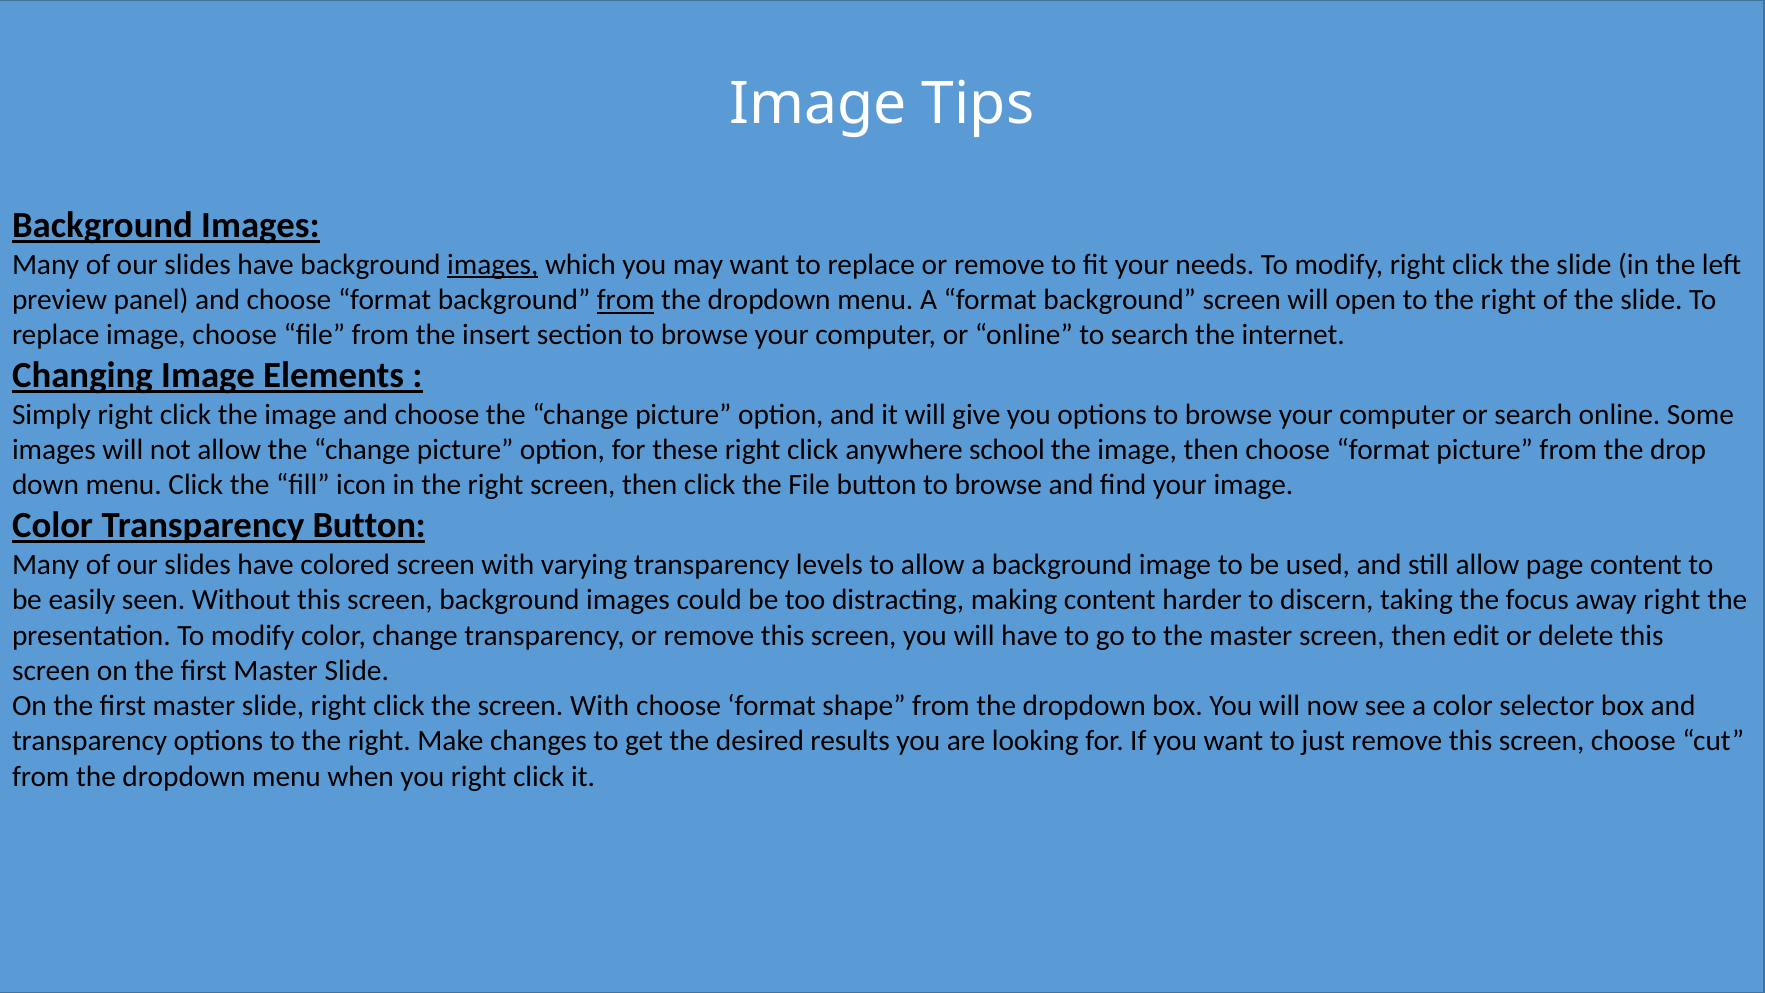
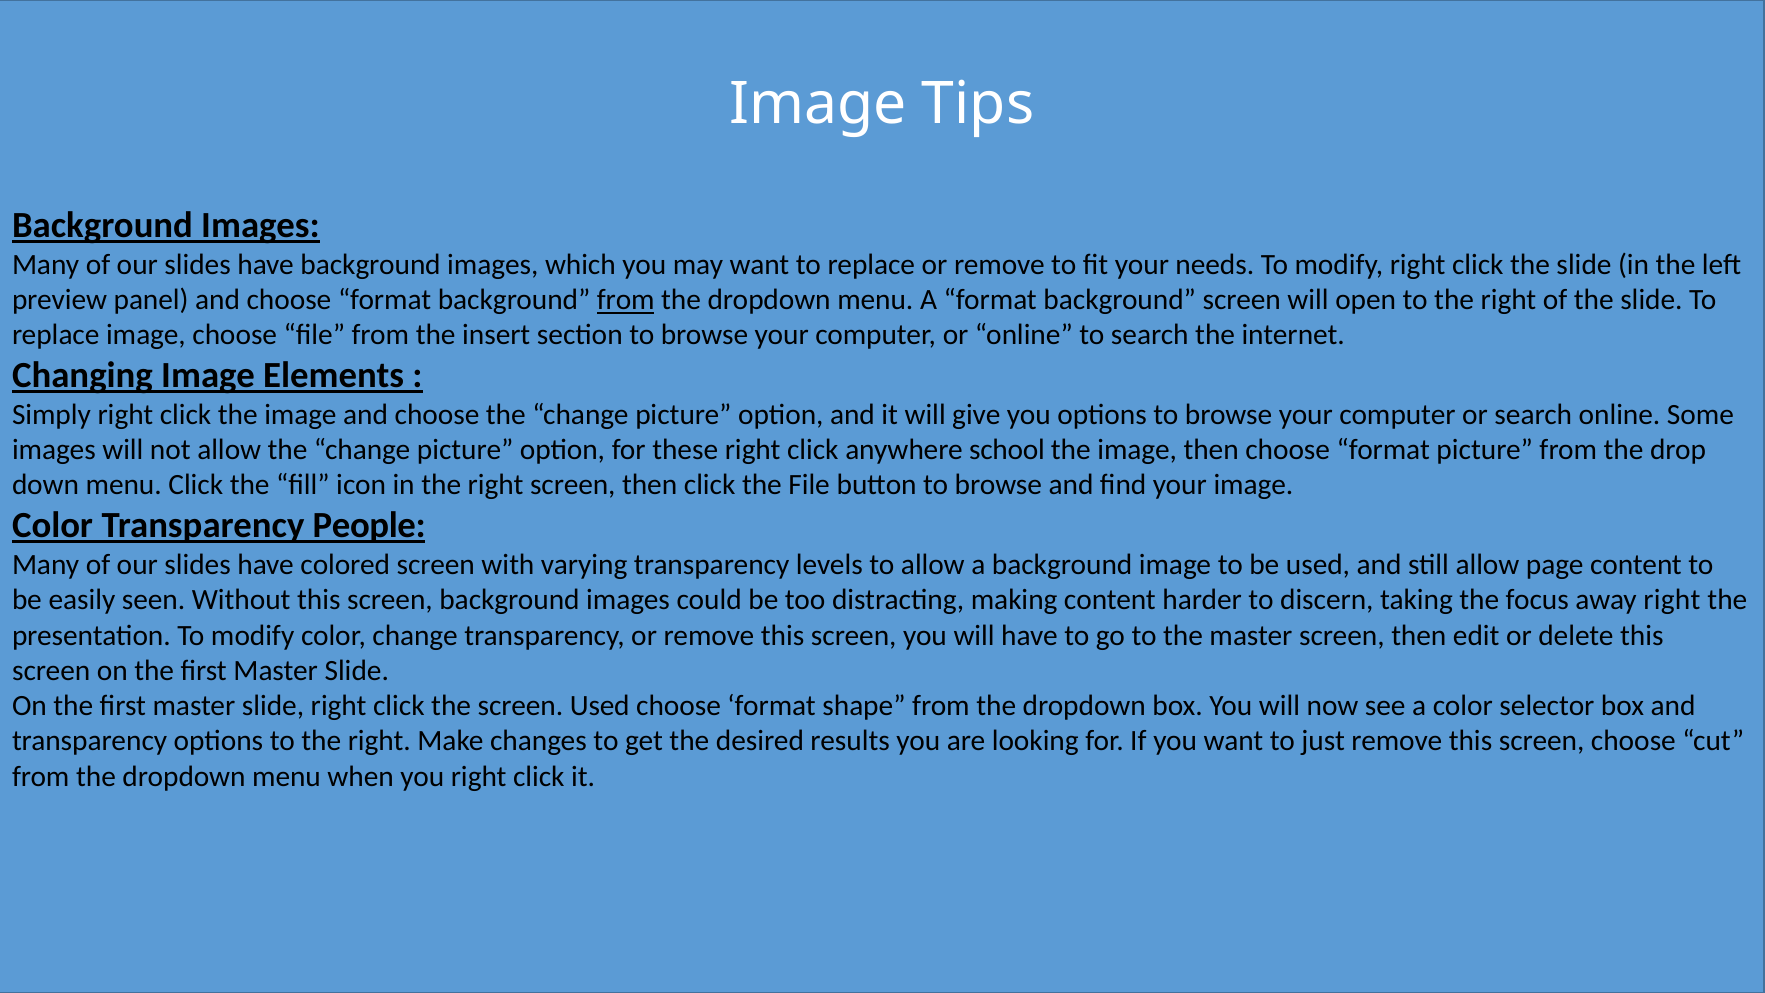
images at (493, 265) underline: present -> none
Transparency Button: Button -> People
the screen With: With -> Used
